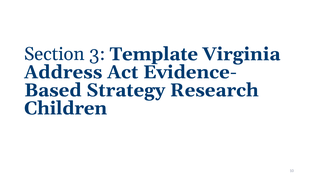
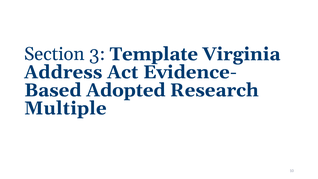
Strategy: Strategy -> Adopted
Children: Children -> Multiple
